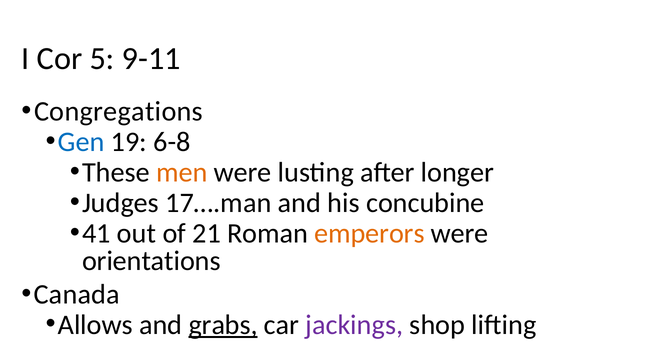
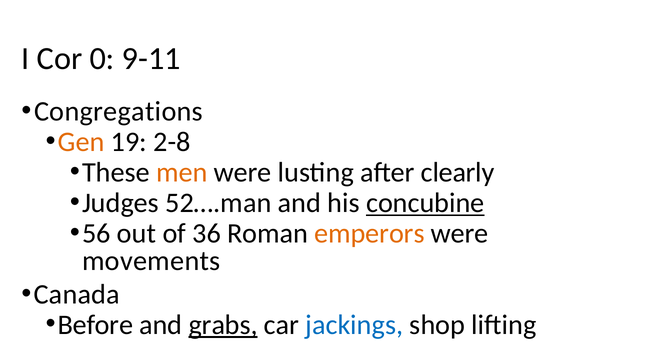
5: 5 -> 0
Gen colour: blue -> orange
6-8: 6-8 -> 2-8
longer: longer -> clearly
17….man: 17….man -> 52….man
concubine underline: none -> present
41: 41 -> 56
21: 21 -> 36
orientations: orientations -> movements
Allows: Allows -> Before
jackings colour: purple -> blue
